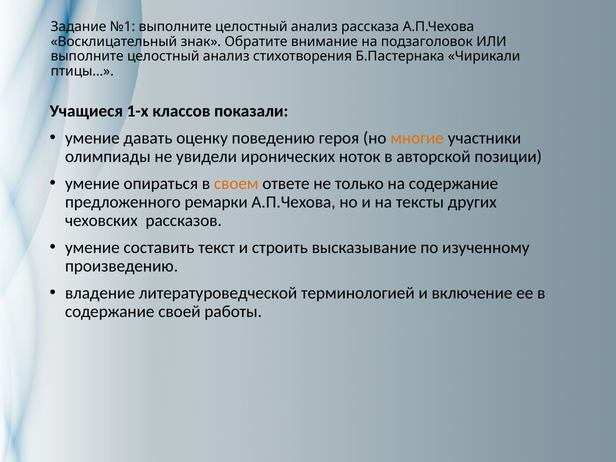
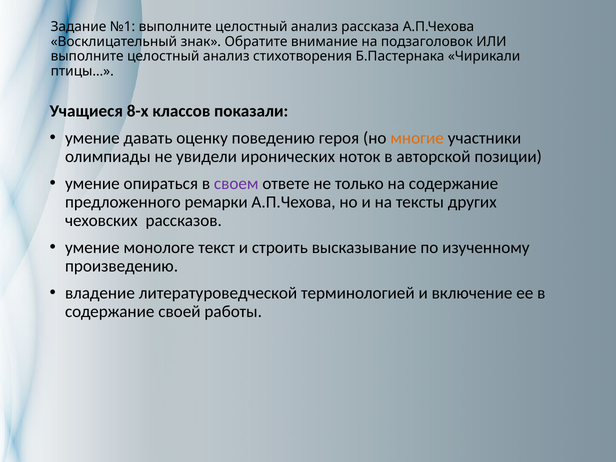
1-х: 1-х -> 8-х
своем colour: orange -> purple
составить: составить -> монологе
